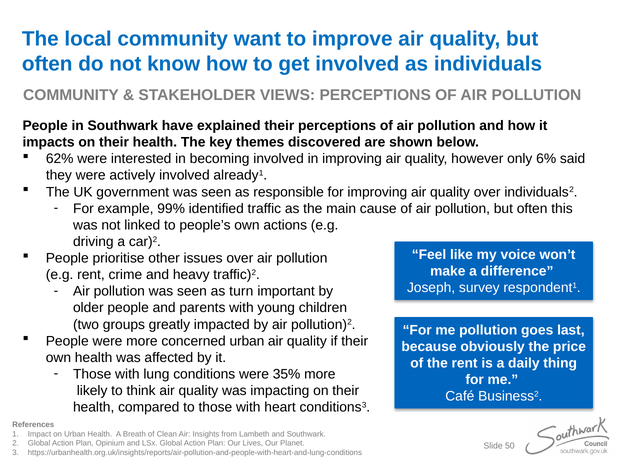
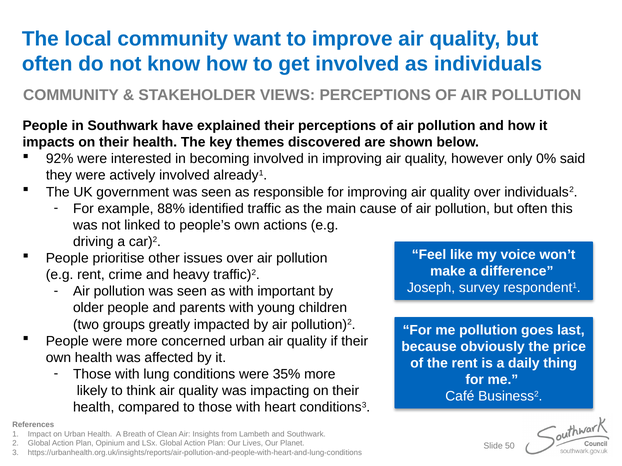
62%: 62% -> 92%
6%: 6% -> 0%
99%: 99% -> 88%
as turn: turn -> with
